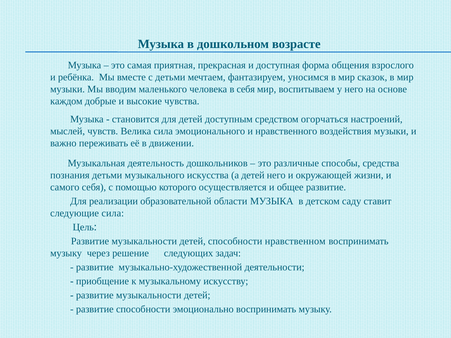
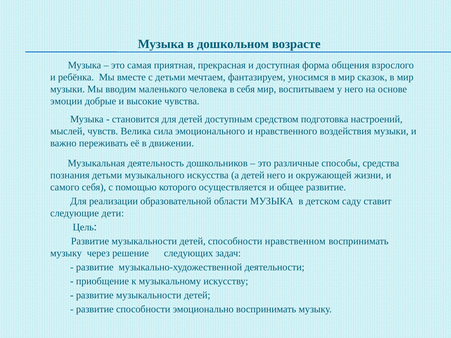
каждом: каждом -> эмоции
огорчаться: огорчаться -> подготовка
следующие сила: сила -> дети
